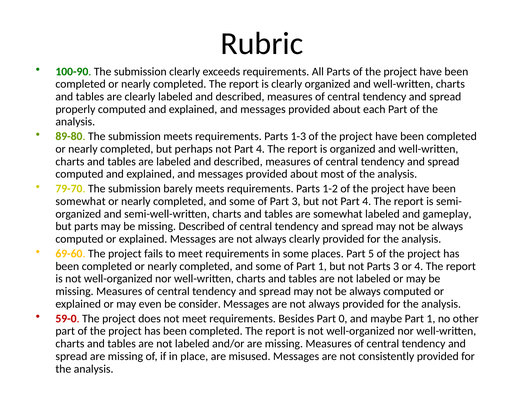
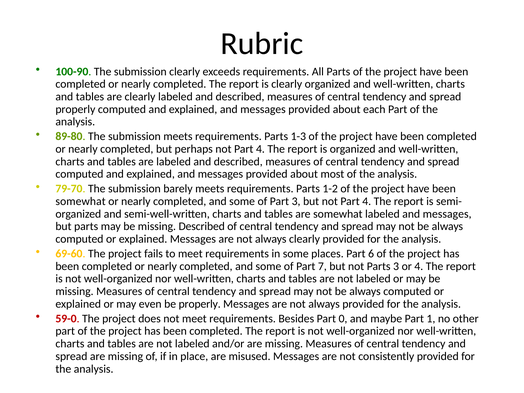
labeled and gameplay: gameplay -> messages
5: 5 -> 6
of Part 1: 1 -> 7
be consider: consider -> properly
